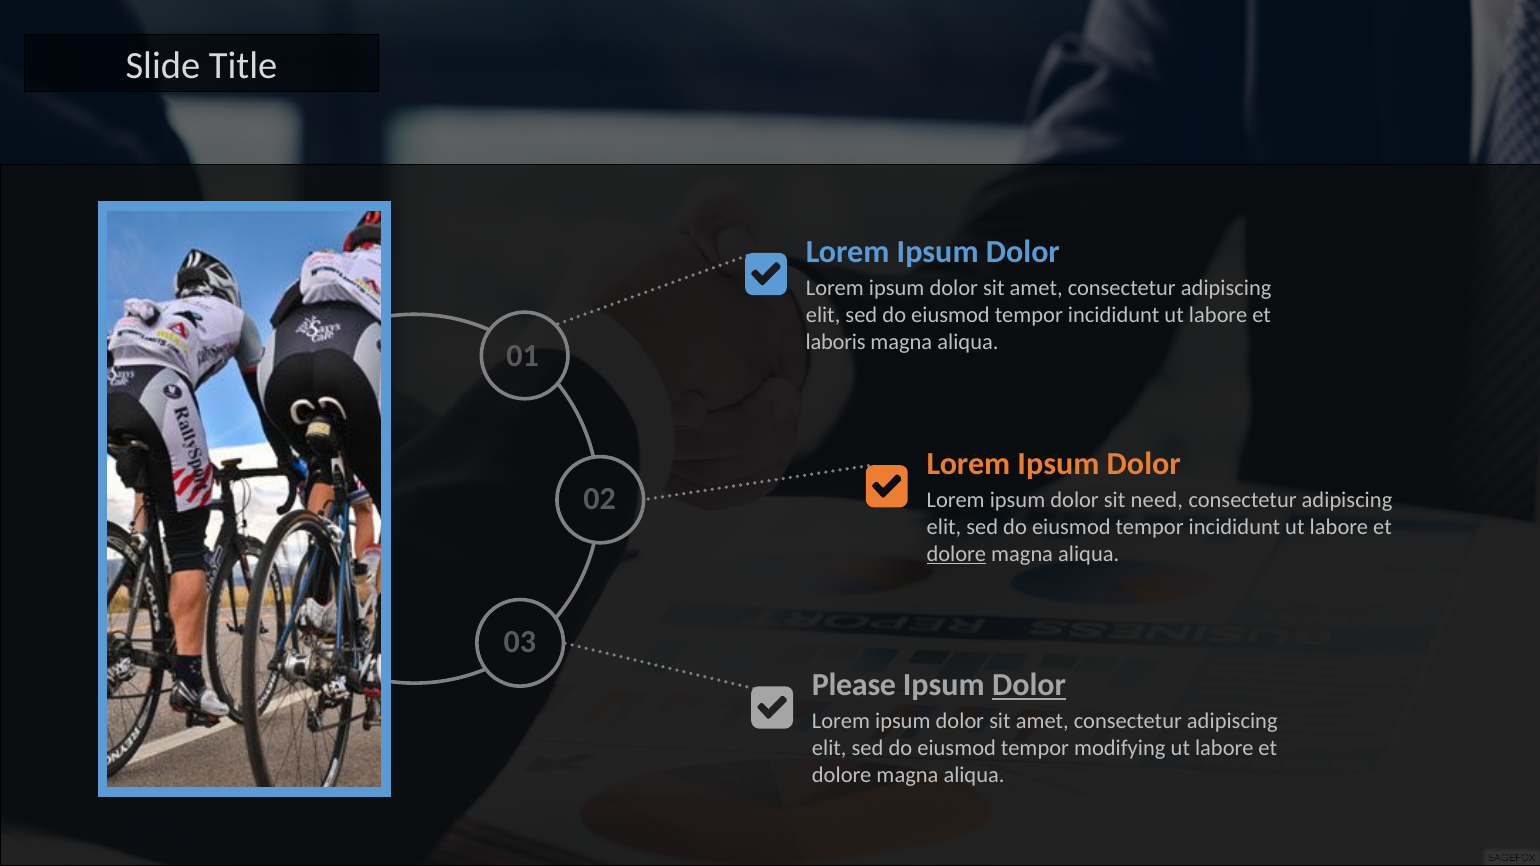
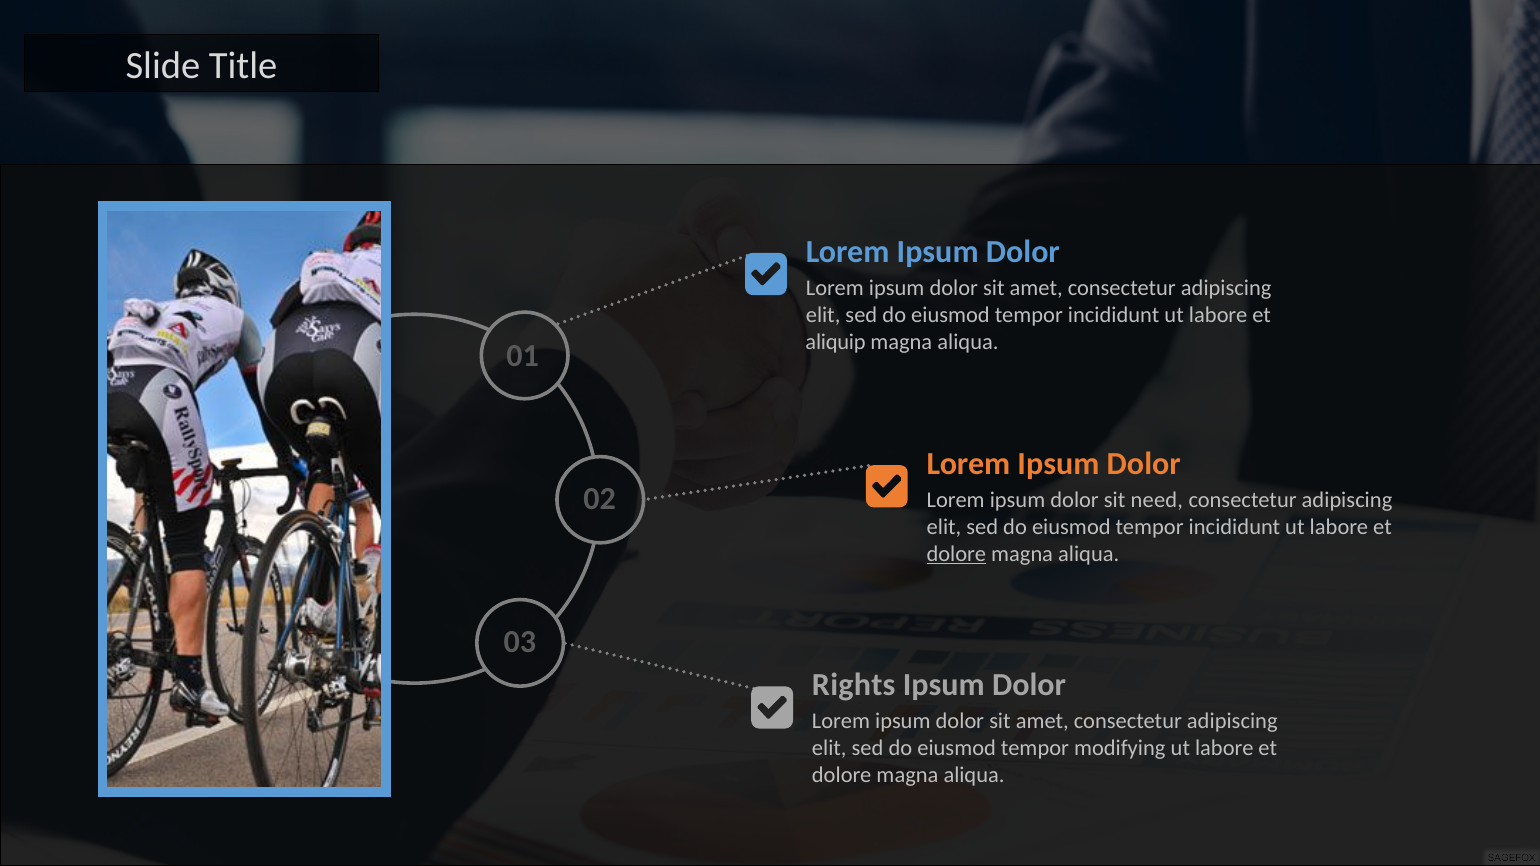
laboris: laboris -> aliquip
Please: Please -> Rights
Dolor at (1029, 685) underline: present -> none
